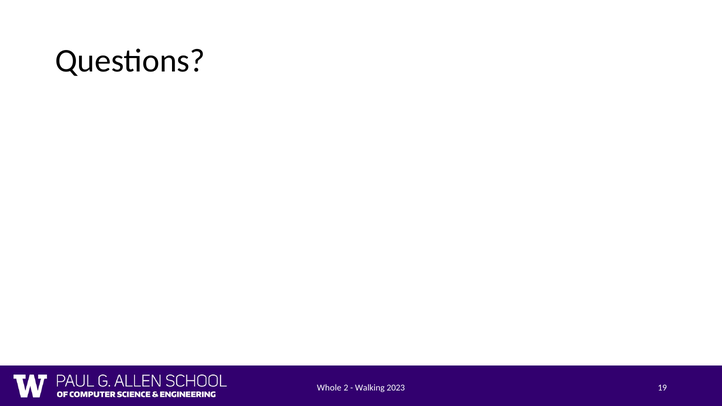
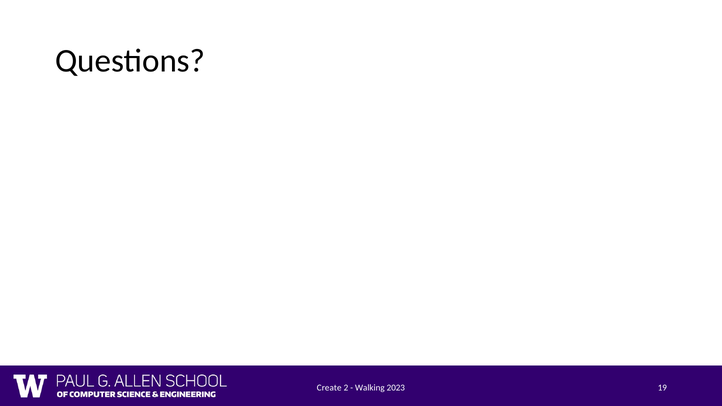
Whole: Whole -> Create
